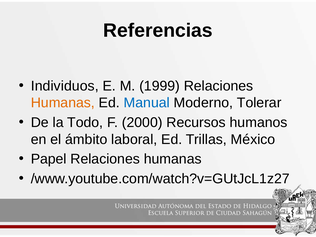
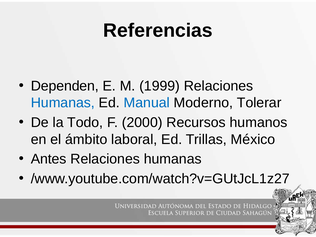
Individuos: Individuos -> Dependen
Humanas at (63, 103) colour: orange -> blue
Papel: Papel -> Antes
